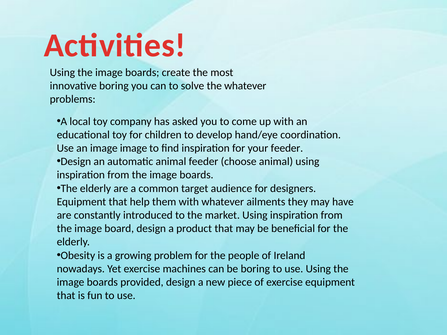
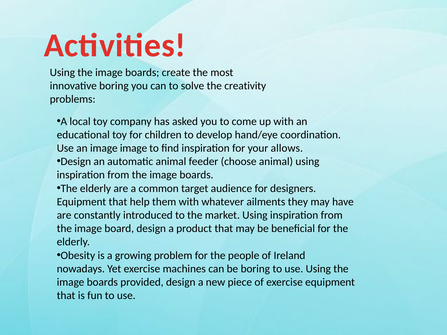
the whatever: whatever -> creativity
your feeder: feeder -> allows
